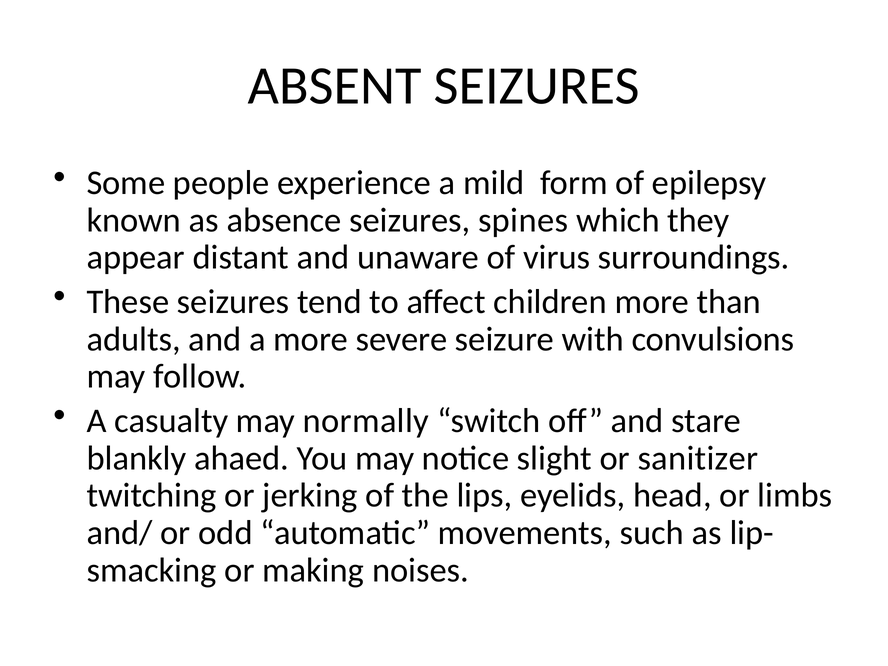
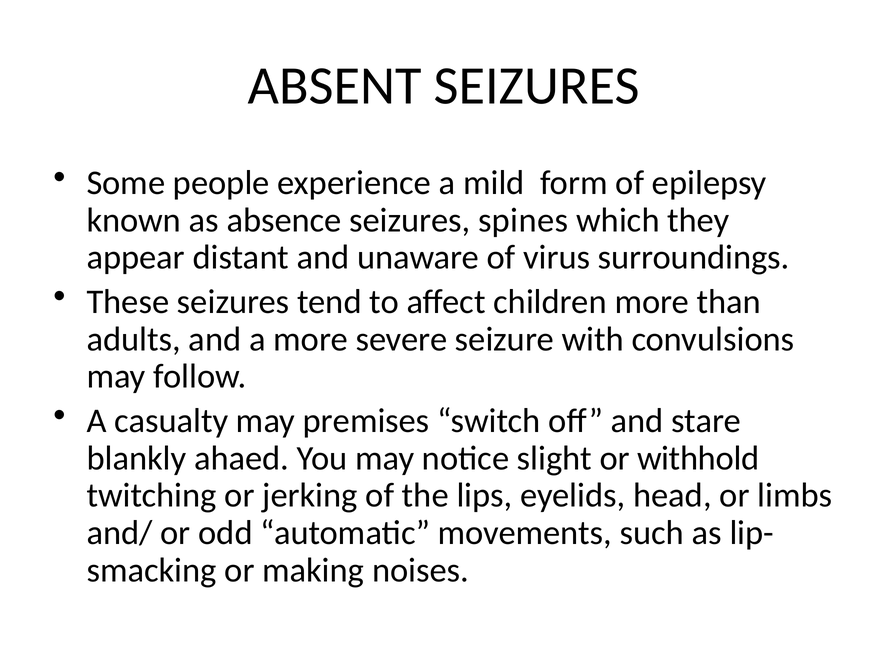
normally: normally -> premises
sanitizer: sanitizer -> withhold
